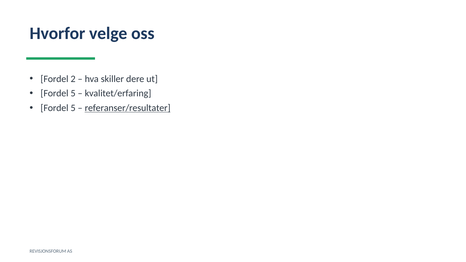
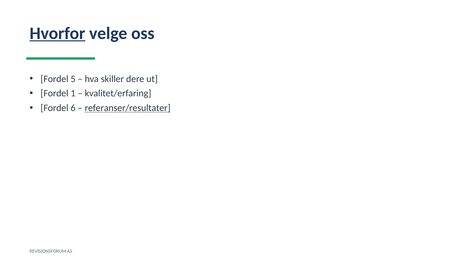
Hvorfor underline: none -> present
2: 2 -> 5
5 at (73, 93): 5 -> 1
5 at (73, 108): 5 -> 6
